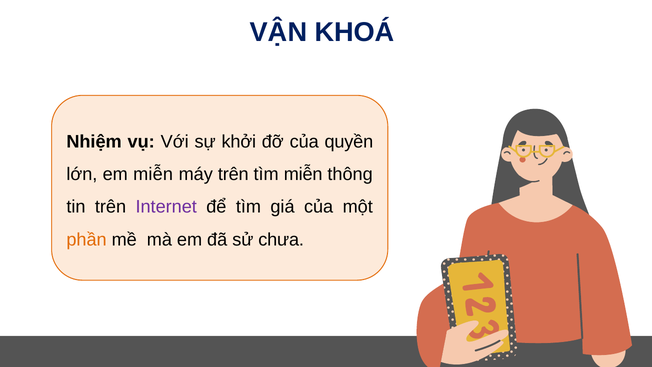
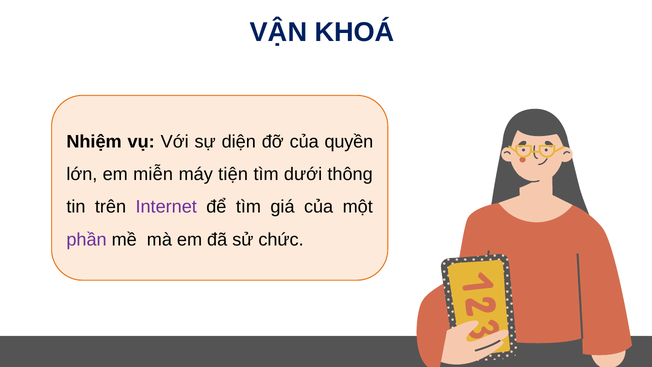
khởi: khởi -> diện
máy trên: trên -> tiện
tìm miễn: miễn -> dưới
phần colour: orange -> purple
chưa: chưa -> chức
